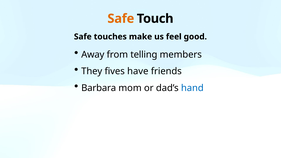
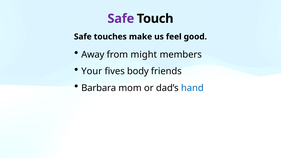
Safe at (121, 19) colour: orange -> purple
telling: telling -> might
They: They -> Your
have: have -> body
